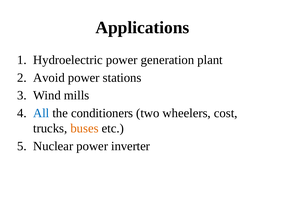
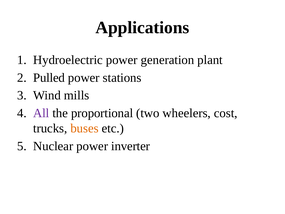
Avoid: Avoid -> Pulled
All colour: blue -> purple
conditioners: conditioners -> proportional
